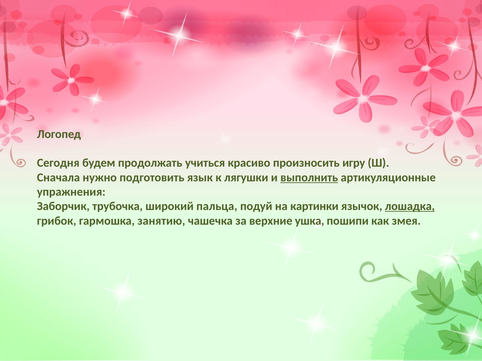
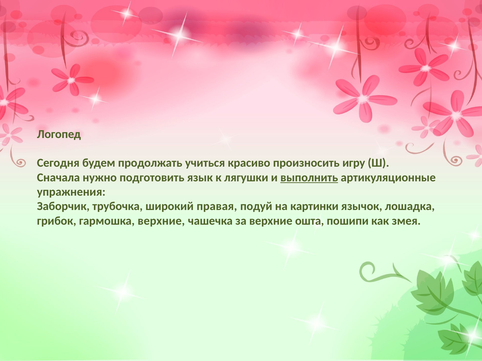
пальца: пальца -> правая
лошадка underline: present -> none
гармошка занятию: занятию -> верхние
ушка: ушка -> ошта
